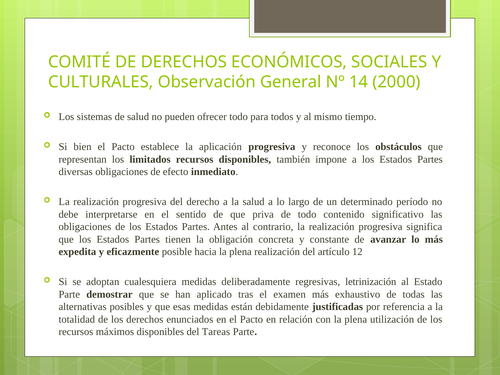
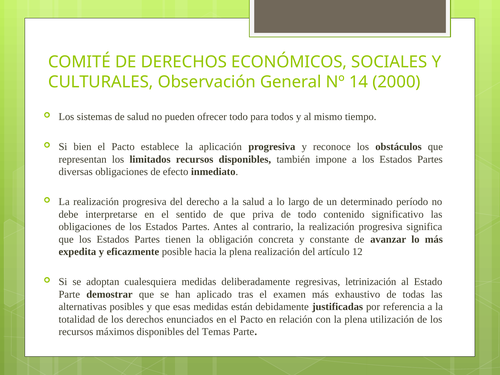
Tareas: Tareas -> Temas
